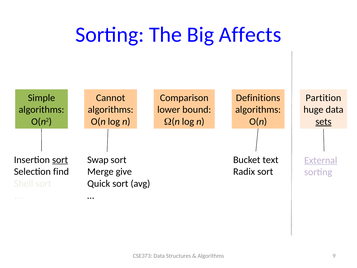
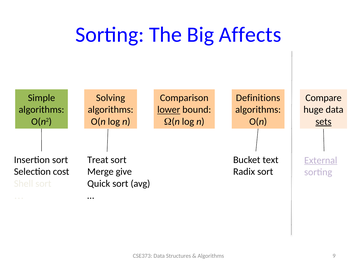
Cannot: Cannot -> Solving
Partition: Partition -> Compare
lower underline: none -> present
sort at (60, 160) underline: present -> none
Swap: Swap -> Treat
find: find -> cost
